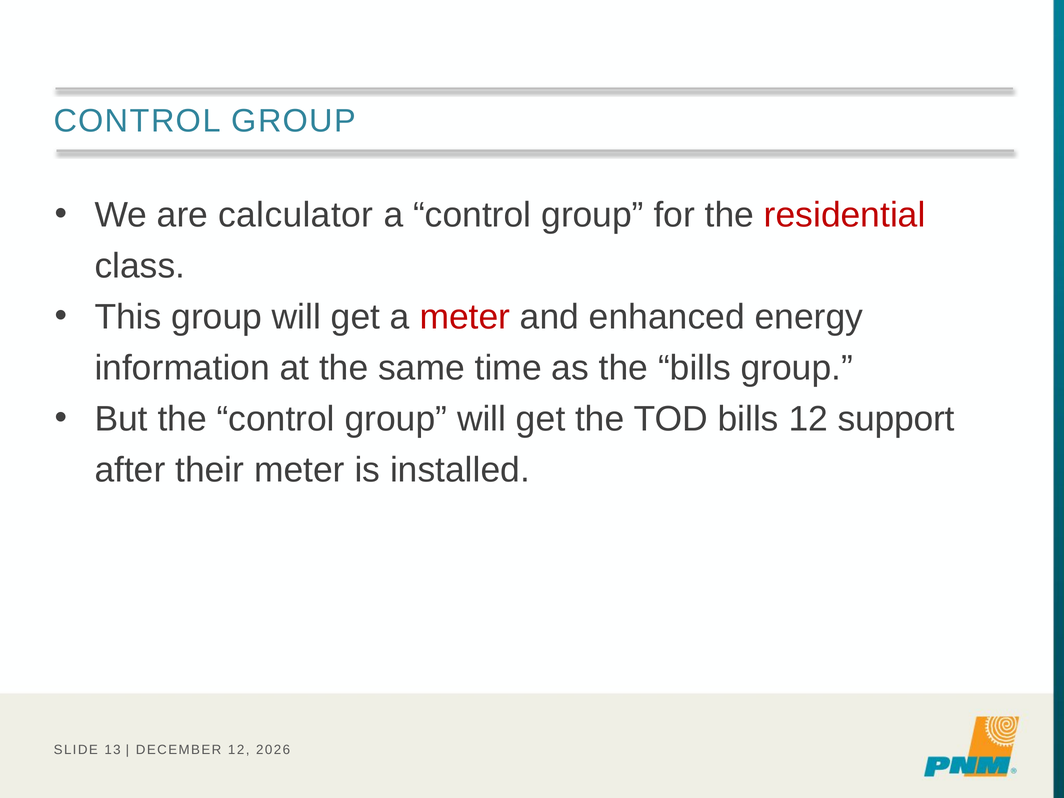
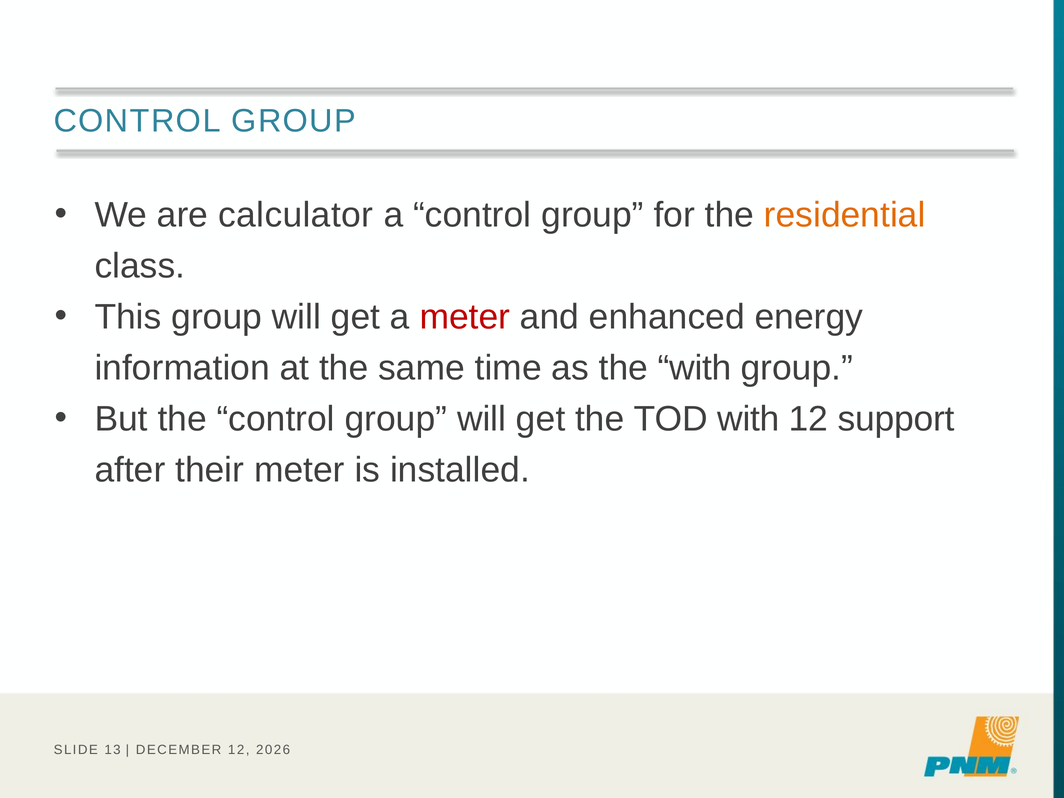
residential colour: red -> orange
the bills: bills -> with
TOD bills: bills -> with
